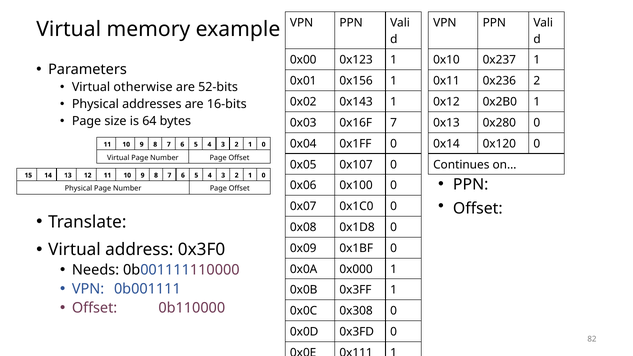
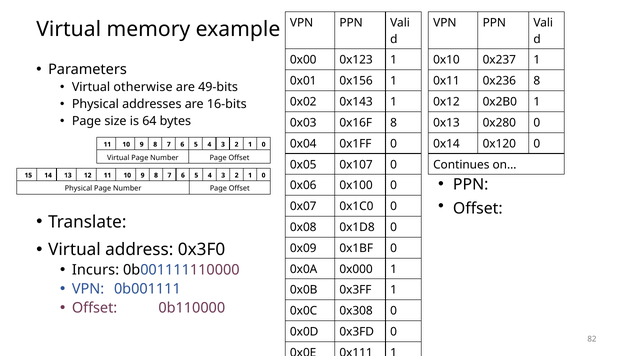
0x236 2: 2 -> 8
52-bits: 52-bits -> 49-bits
0x16F 7: 7 -> 8
Needs: Needs -> Incurs
